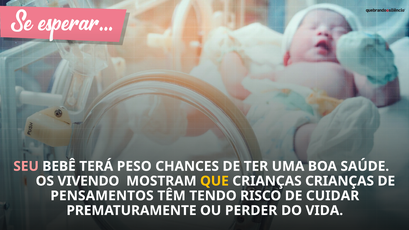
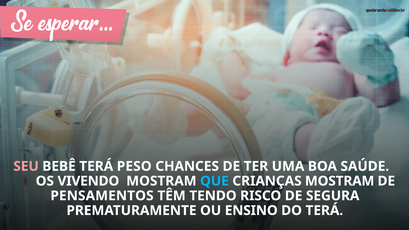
QUE colour: yellow -> light blue
CRIANÇAS CRIANÇAS: CRIANÇAS -> MOSTRAM
CUIDAR: CUIDAR -> SEGURA
PERDER: PERDER -> ENSINO
DO VIDA: VIDA -> TERÁ
